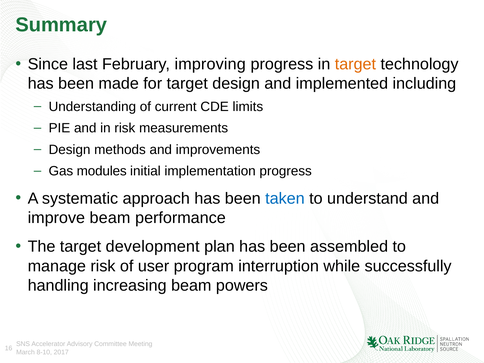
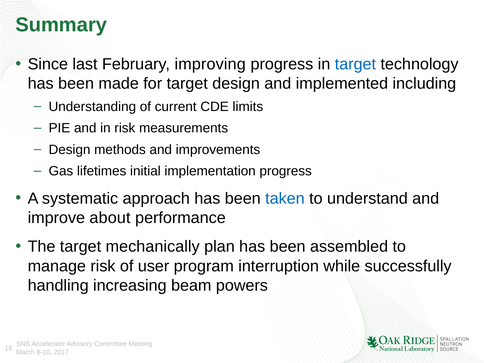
target at (355, 64) colour: orange -> blue
modules: modules -> lifetimes
improve beam: beam -> about
development: development -> mechanically
